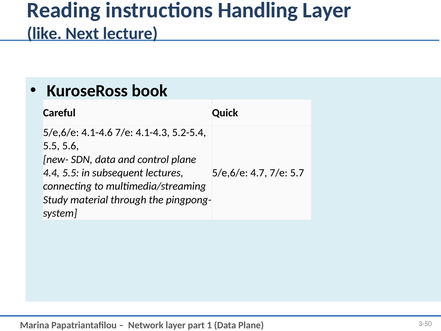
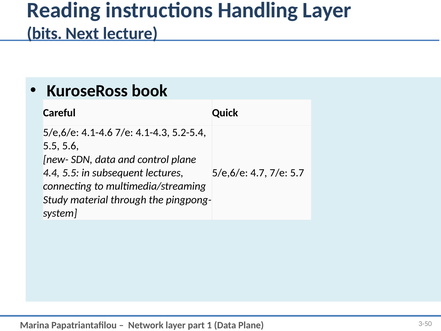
like: like -> bits
